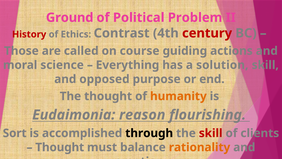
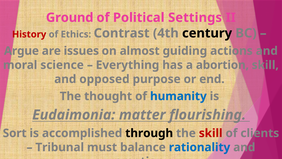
Problem: Problem -> Settings
century colour: red -> black
Those: Those -> Argue
called: called -> issues
course: course -> almost
solution: solution -> abortion
humanity colour: orange -> blue
reason: reason -> matter
Thought at (60, 147): Thought -> Tribunal
rationality colour: orange -> blue
